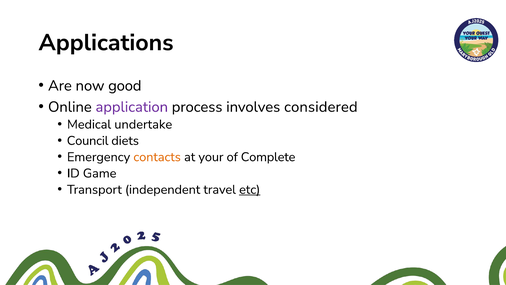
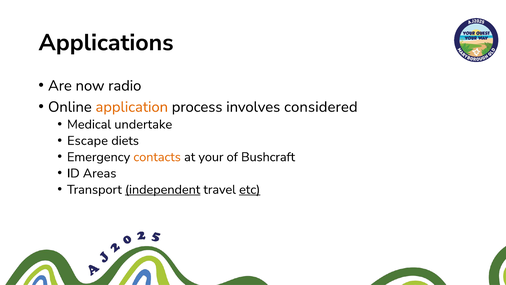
good: good -> radio
application colour: purple -> orange
Council: Council -> Escape
Complete: Complete -> Bushcraft
Game: Game -> Areas
independent underline: none -> present
